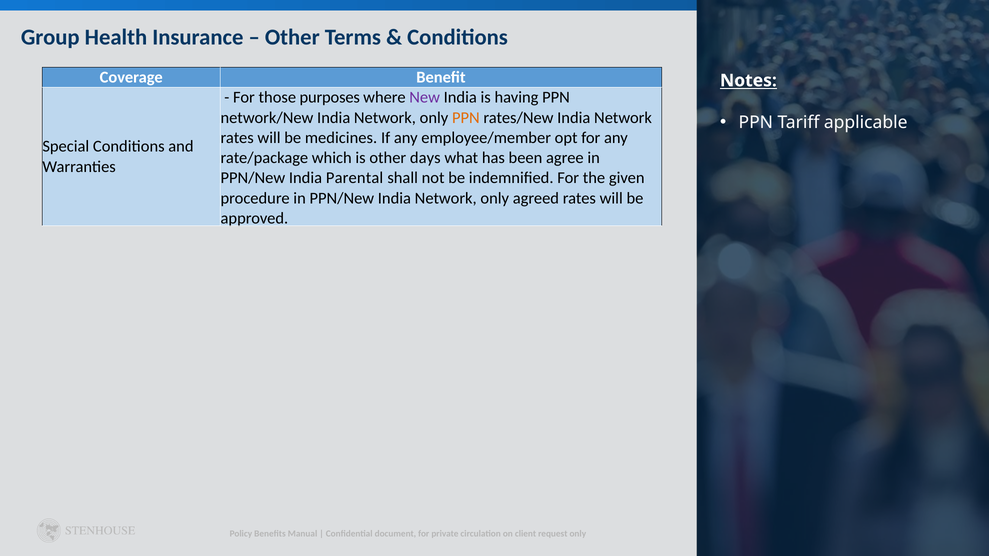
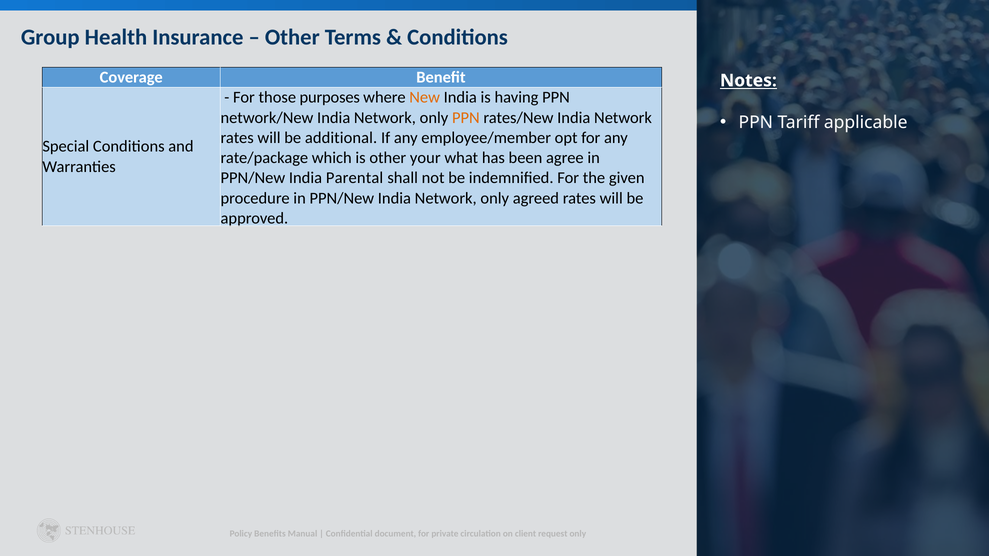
New colour: purple -> orange
medicines: medicines -> additional
days: days -> your
